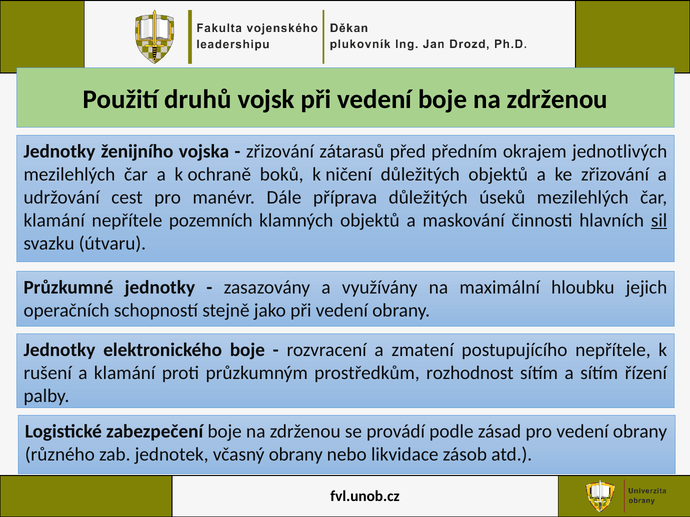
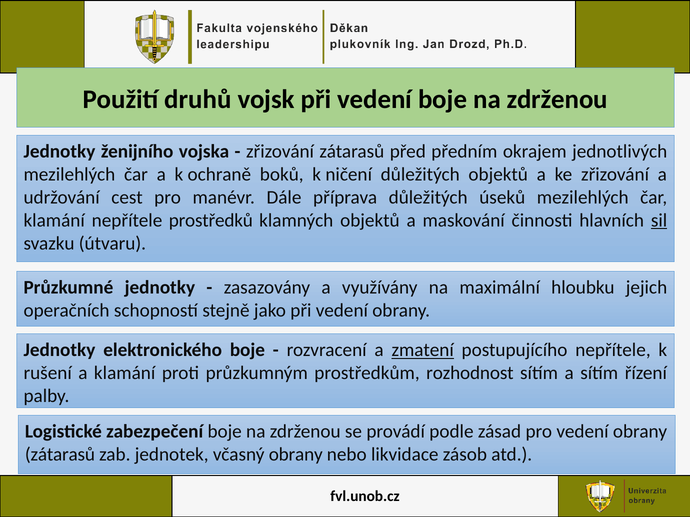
pozemních: pozemních -> prostředků
zmatení underline: none -> present
různého at (60, 455): různého -> zátarasů
